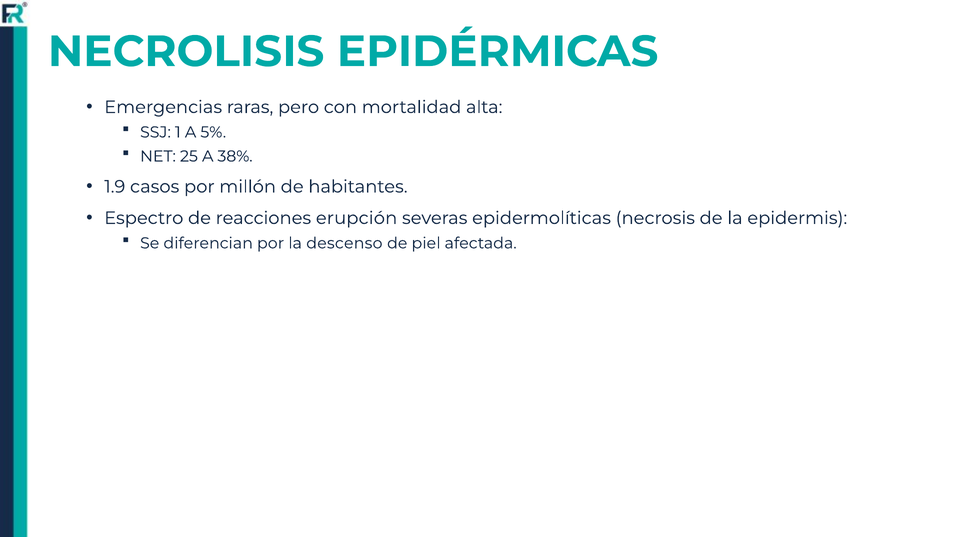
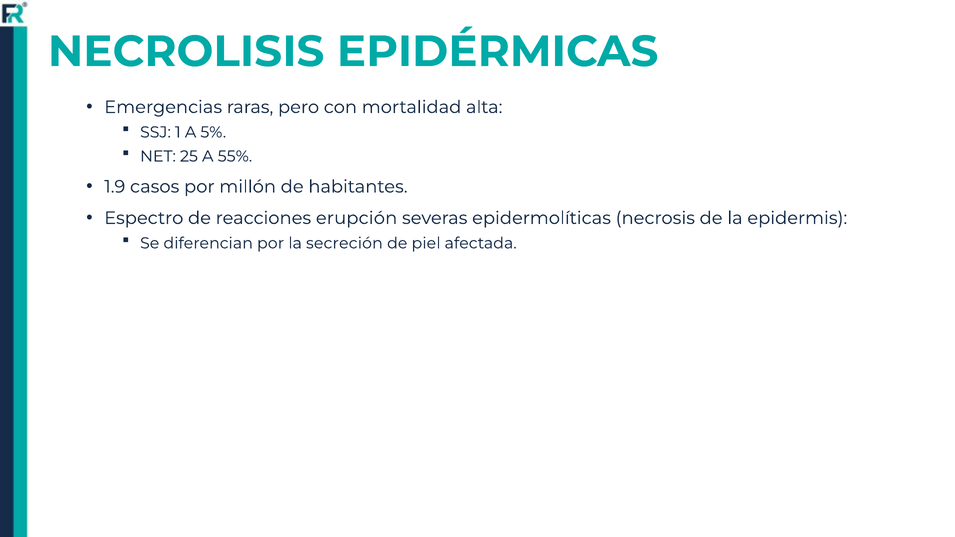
38%: 38% -> 55%
descenso: descenso -> secreción
